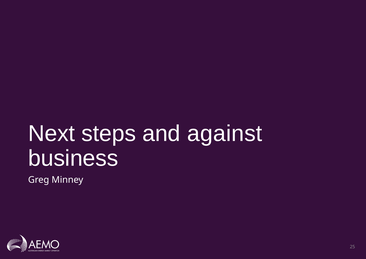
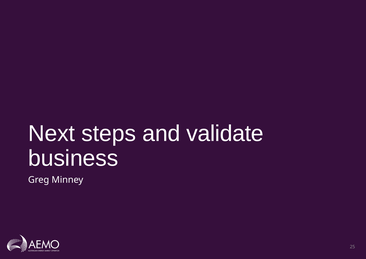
against: against -> validate
